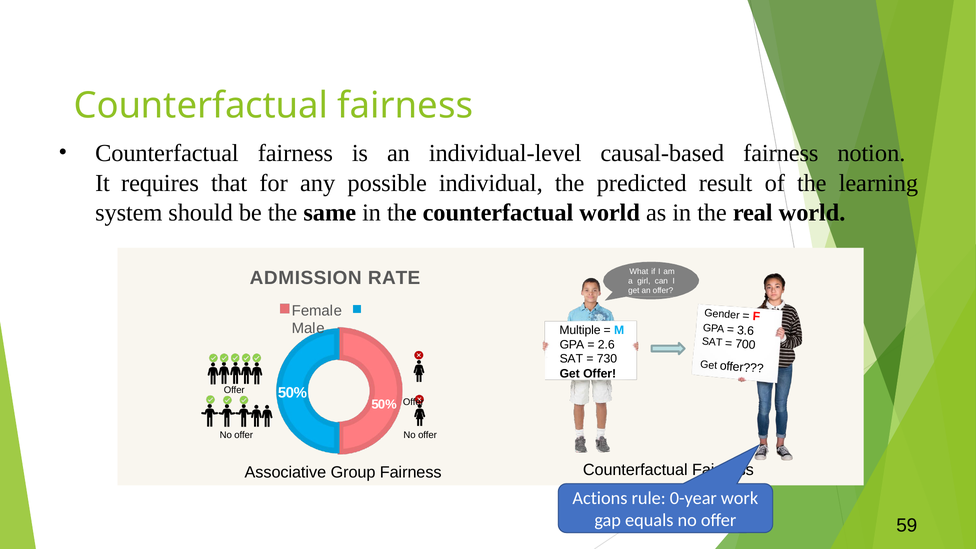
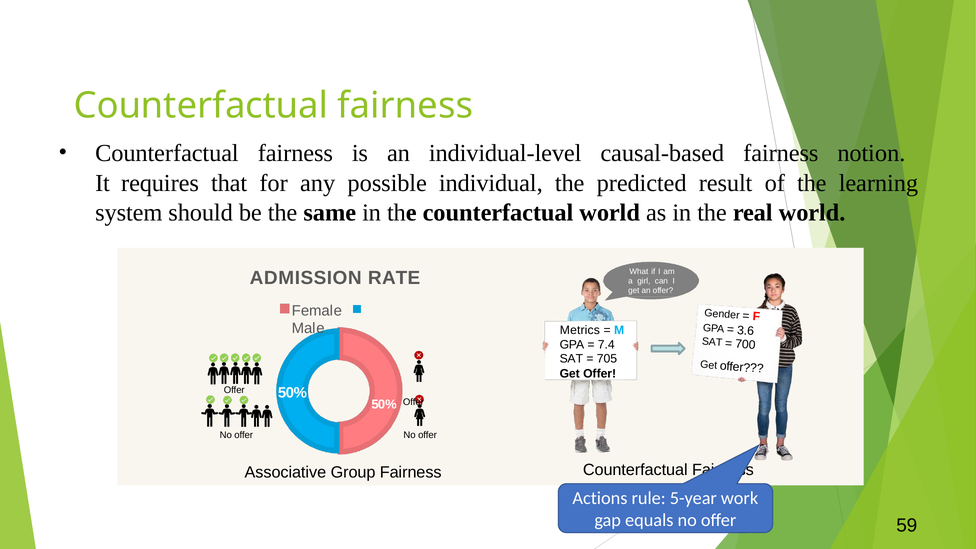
Multiple: Multiple -> Metrics
2.6: 2.6 -> 7.4
730: 730 -> 705
0-year: 0-year -> 5-year
